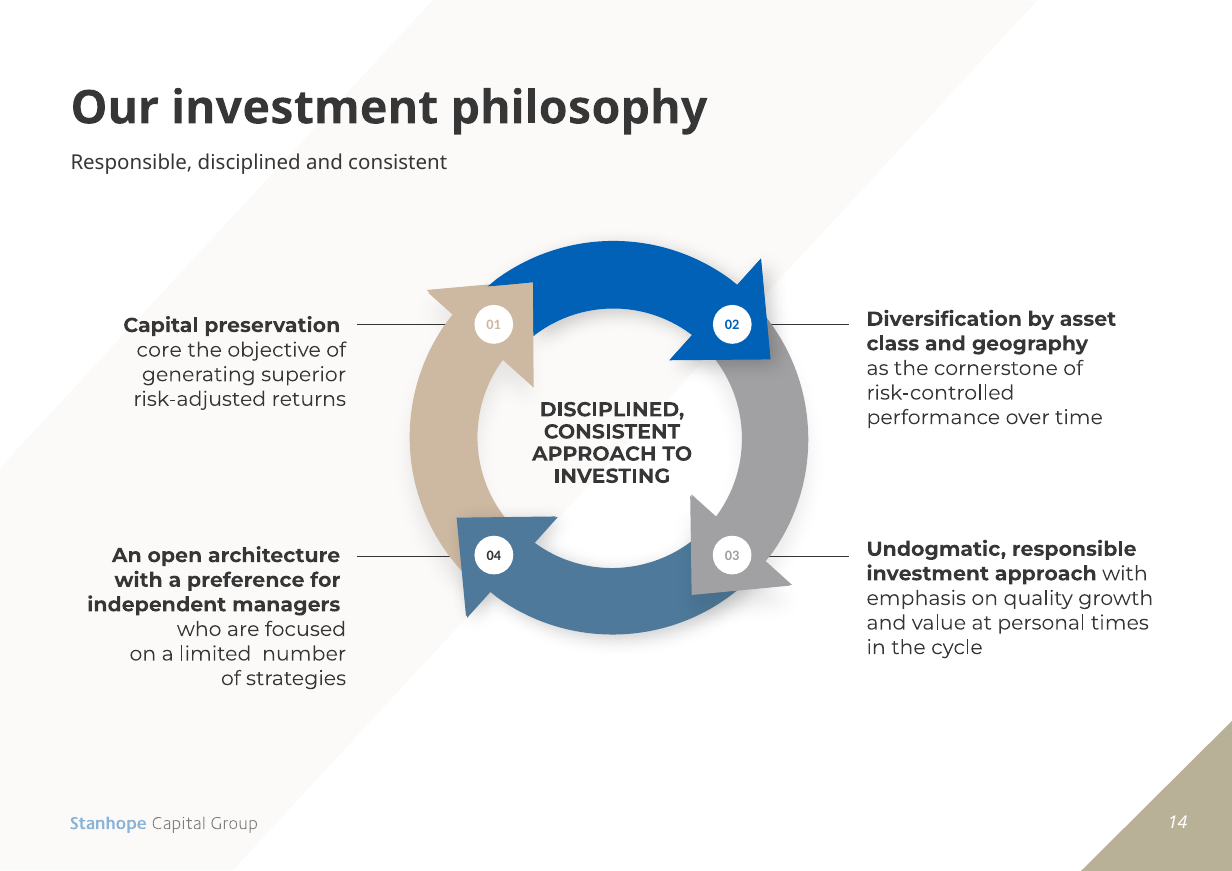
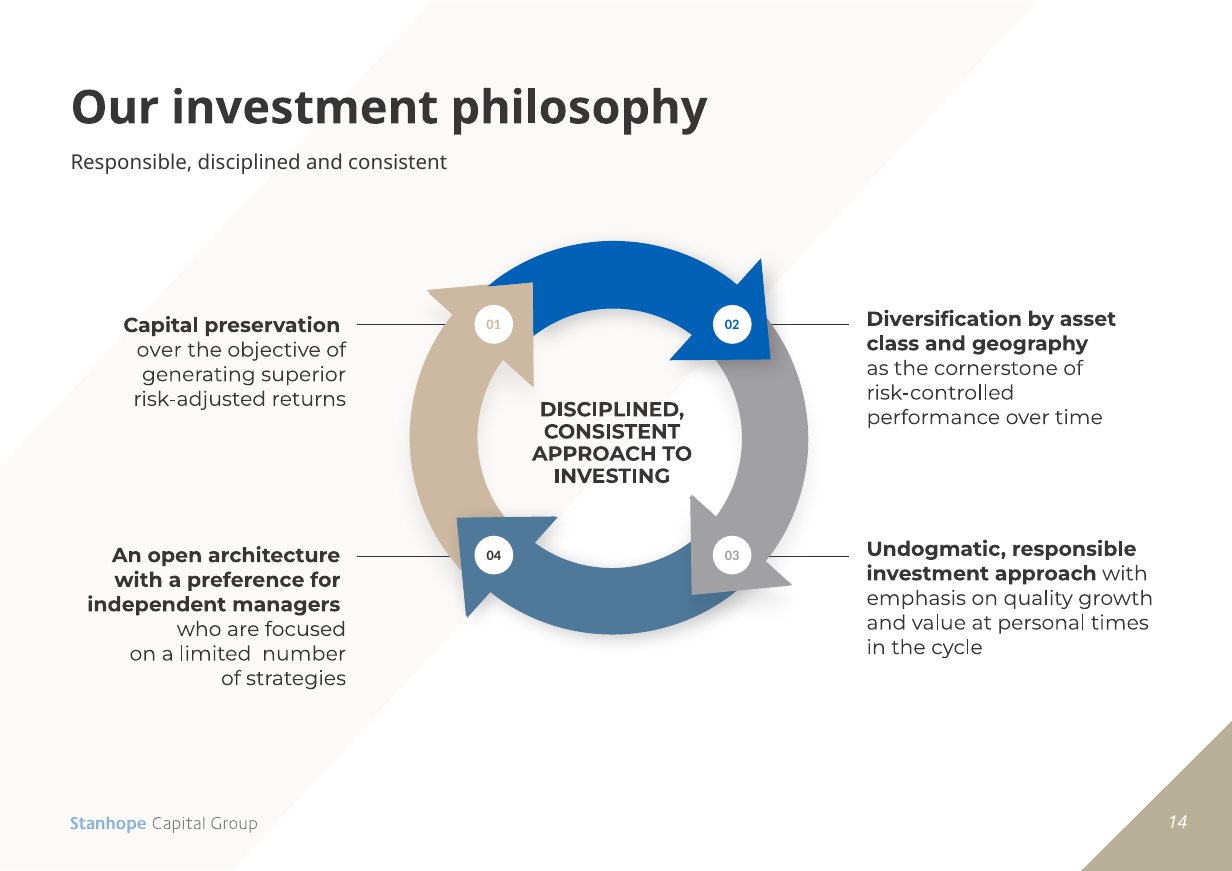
core at (159, 350): core -> over
